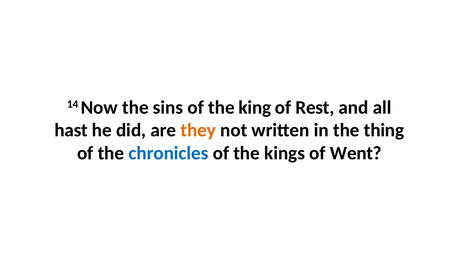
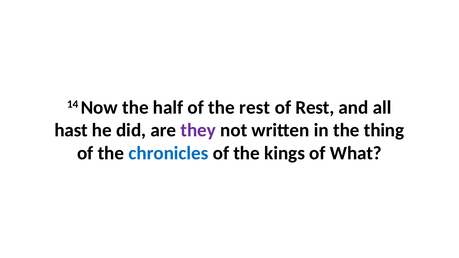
sins: sins -> half
the king: king -> rest
they colour: orange -> purple
Went: Went -> What
